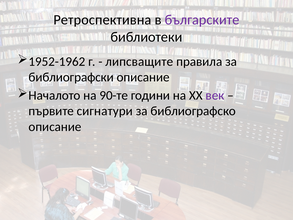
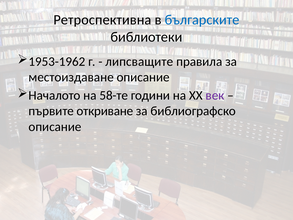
българските colour: purple -> blue
1952-1962: 1952-1962 -> 1953-1962
библиографски: библиографски -> местоиздаване
90-те: 90-те -> 58-те
сигнатури: сигнатури -> откриване
